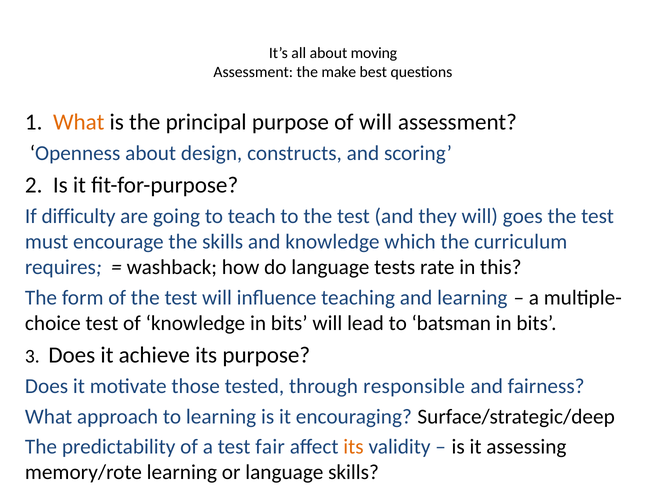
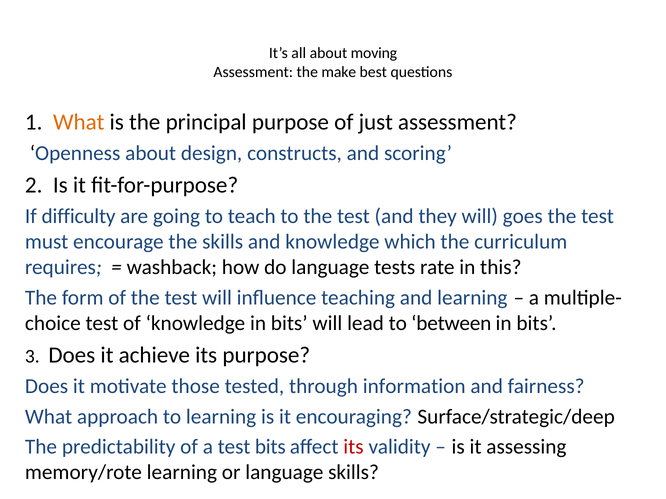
of will: will -> just
batsman: batsman -> between
responsible: responsible -> information
test fair: fair -> bits
its at (354, 447) colour: orange -> red
